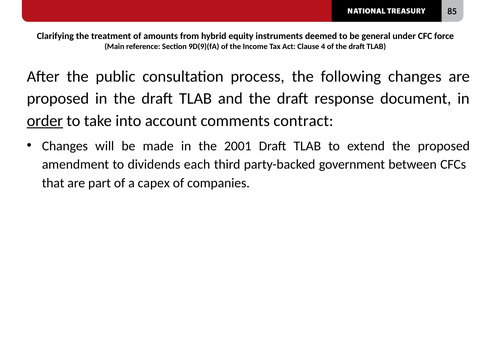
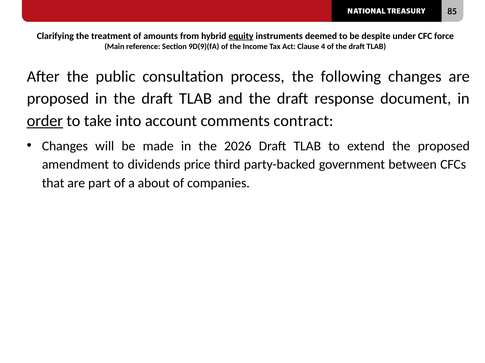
equity underline: none -> present
general: general -> despite
2001: 2001 -> 2026
each: each -> price
capex: capex -> about
